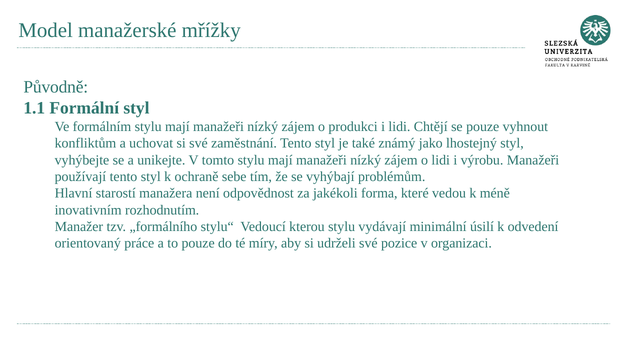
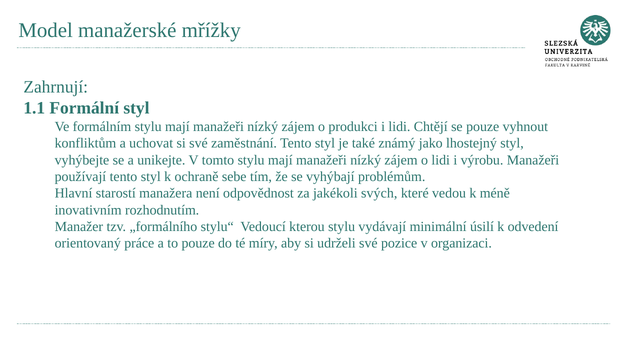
Původně: Původně -> Zahrnují
forma: forma -> svých
